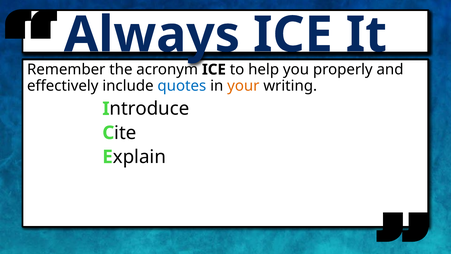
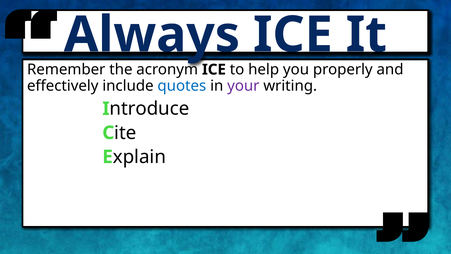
your colour: orange -> purple
